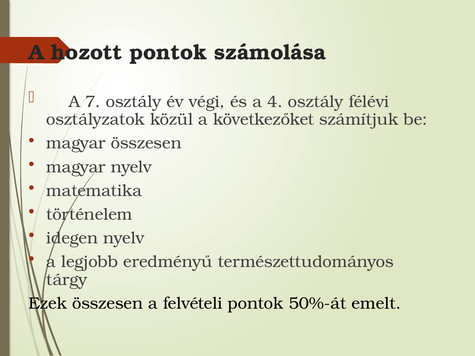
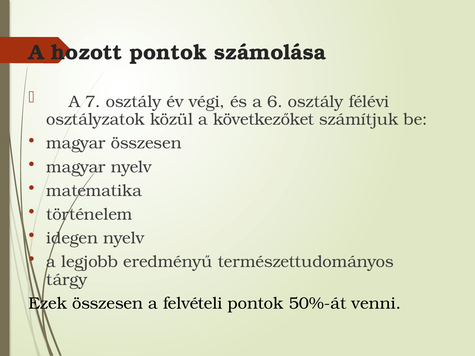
4: 4 -> 6
emelt: emelt -> venni
